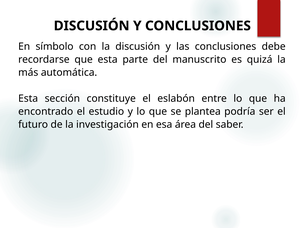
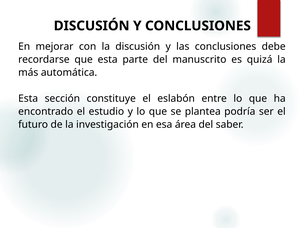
símbolo: símbolo -> mejorar
